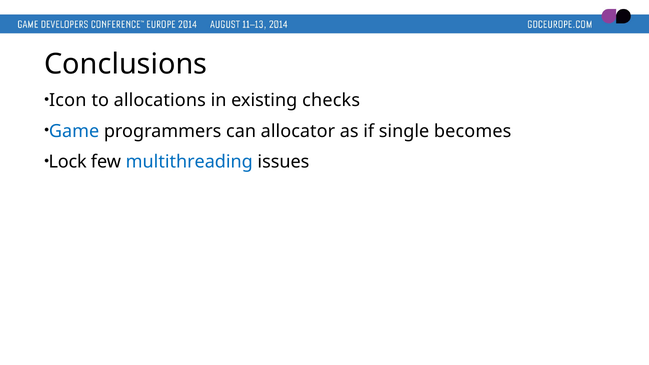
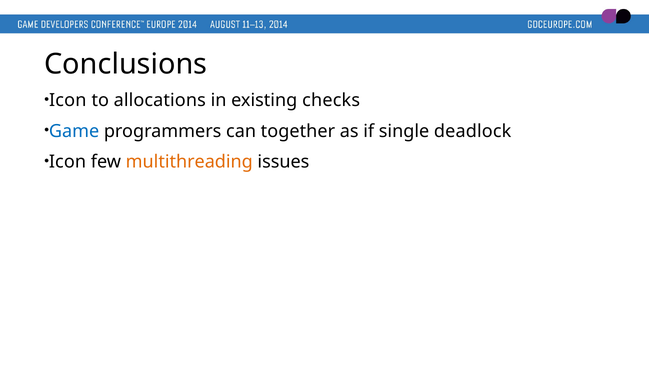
allocator: allocator -> together
becomes: becomes -> deadlock
Lock at (68, 162): Lock -> Icon
multithreading colour: blue -> orange
